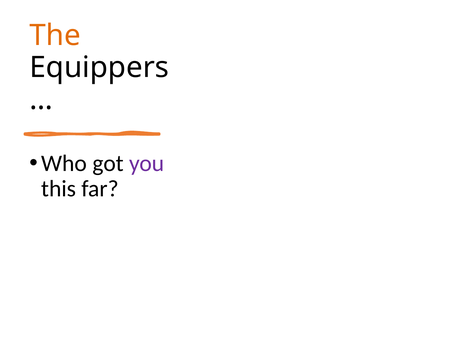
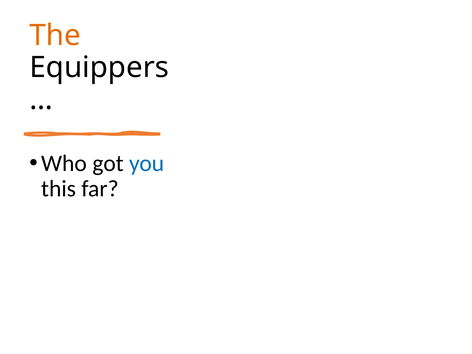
you colour: purple -> blue
